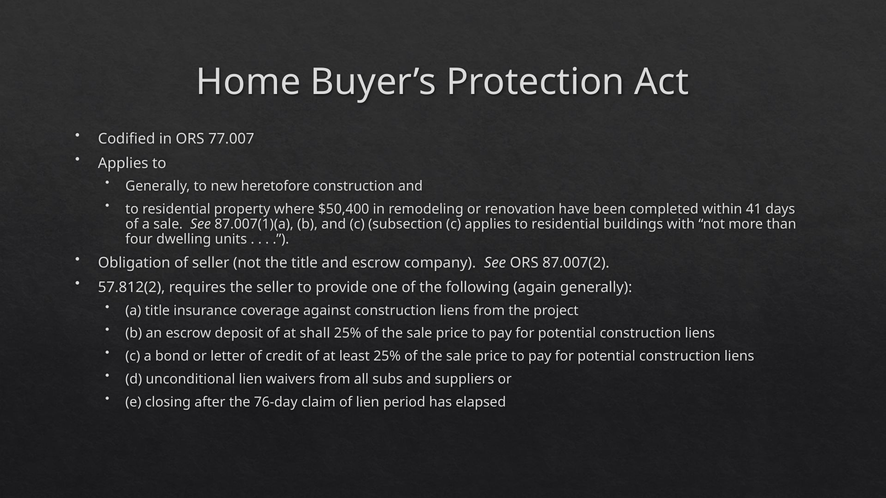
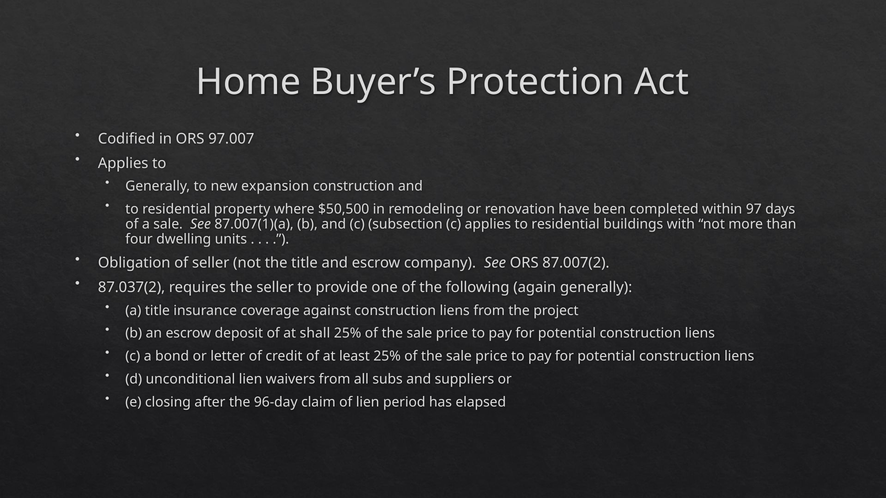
77.007: 77.007 -> 97.007
heretofore: heretofore -> expansion
$50,400: $50,400 -> $50,500
41: 41 -> 97
57.812(2: 57.812(2 -> 87.037(2
76-day: 76-day -> 96-day
